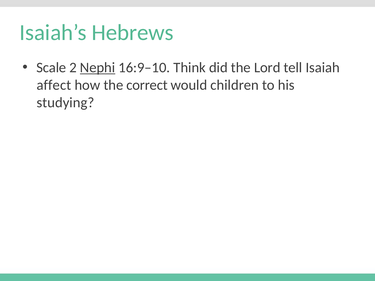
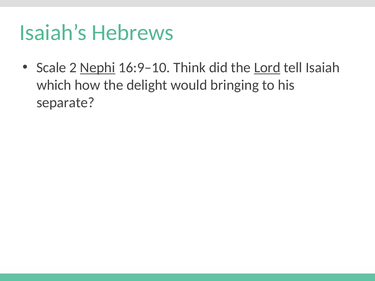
Lord underline: none -> present
affect: affect -> which
correct: correct -> delight
children: children -> bringing
studying: studying -> separate
